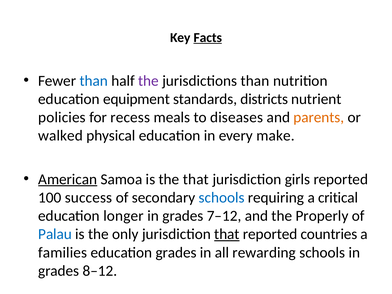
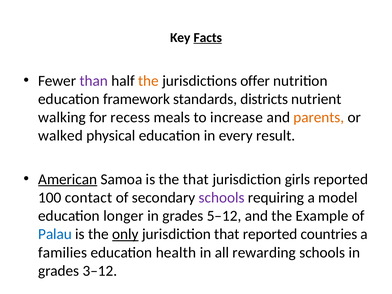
than at (94, 81) colour: blue -> purple
the at (148, 81) colour: purple -> orange
jurisdictions than: than -> offer
equipment: equipment -> framework
policies: policies -> walking
diseases: diseases -> increase
make: make -> result
success: success -> contact
schools at (222, 198) colour: blue -> purple
critical: critical -> model
7–12: 7–12 -> 5–12
Properly: Properly -> Example
only underline: none -> present
that at (227, 234) underline: present -> none
education grades: grades -> health
8–12: 8–12 -> 3–12
